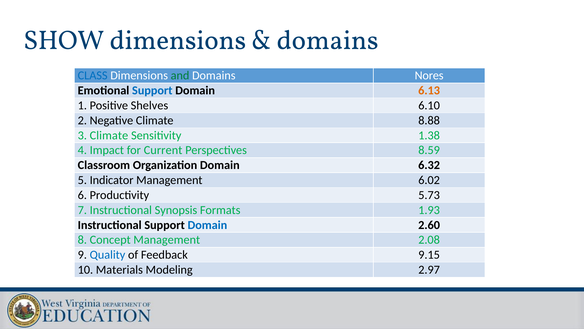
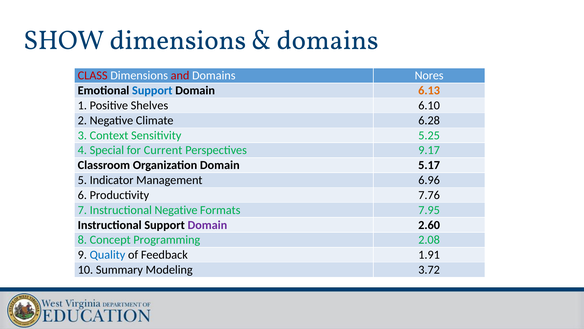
CLASS colour: blue -> red
and colour: green -> red
8.88: 8.88 -> 6.28
3 Climate: Climate -> Context
1.38: 1.38 -> 5.25
Impact: Impact -> Special
8.59: 8.59 -> 9.17
6.32: 6.32 -> 5.17
6.02: 6.02 -> 6.96
5.73: 5.73 -> 7.76
Instructional Synopsis: Synopsis -> Negative
1.93: 1.93 -> 7.95
Domain at (207, 225) colour: blue -> purple
Concept Management: Management -> Programming
9.15: 9.15 -> 1.91
Materials: Materials -> Summary
2.97: 2.97 -> 3.72
